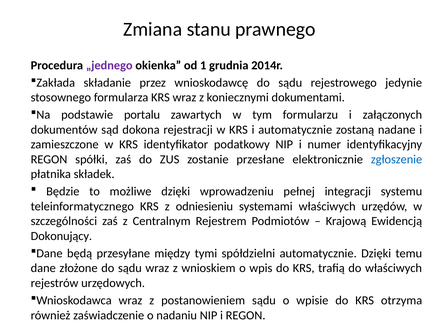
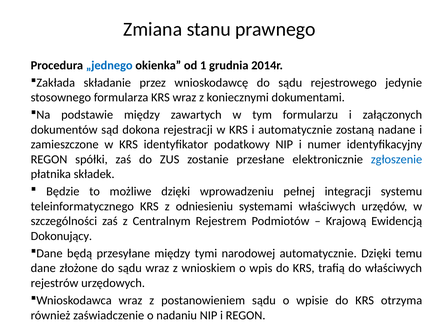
„jednego colour: purple -> blue
podstawie portalu: portalu -> między
spółdzielni: spółdzielni -> narodowej
